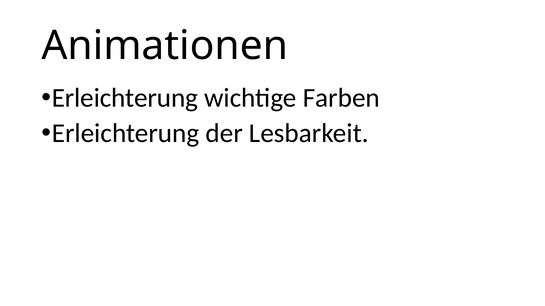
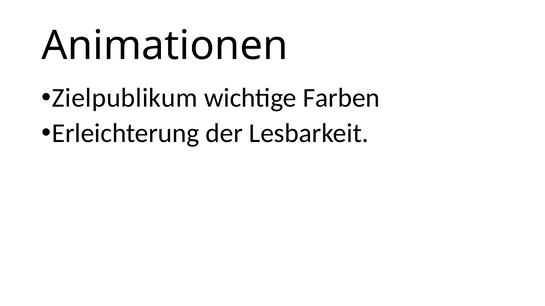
Erleichterung at (125, 98): Erleichterung -> Zielpublikum
